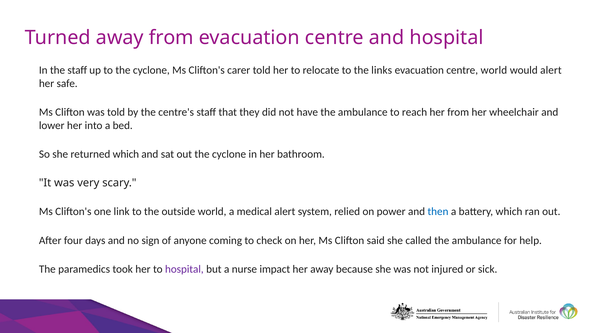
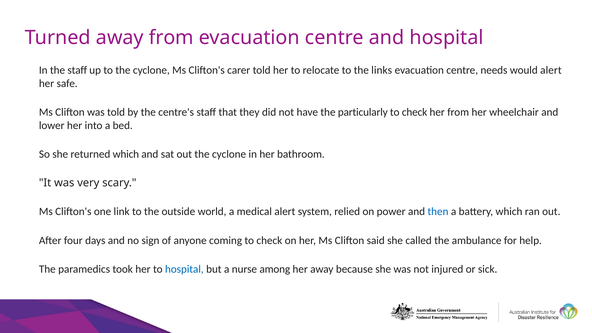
centre world: world -> needs
have the ambulance: ambulance -> particularly
reach at (415, 112): reach -> check
hospital at (184, 269) colour: purple -> blue
impact: impact -> among
